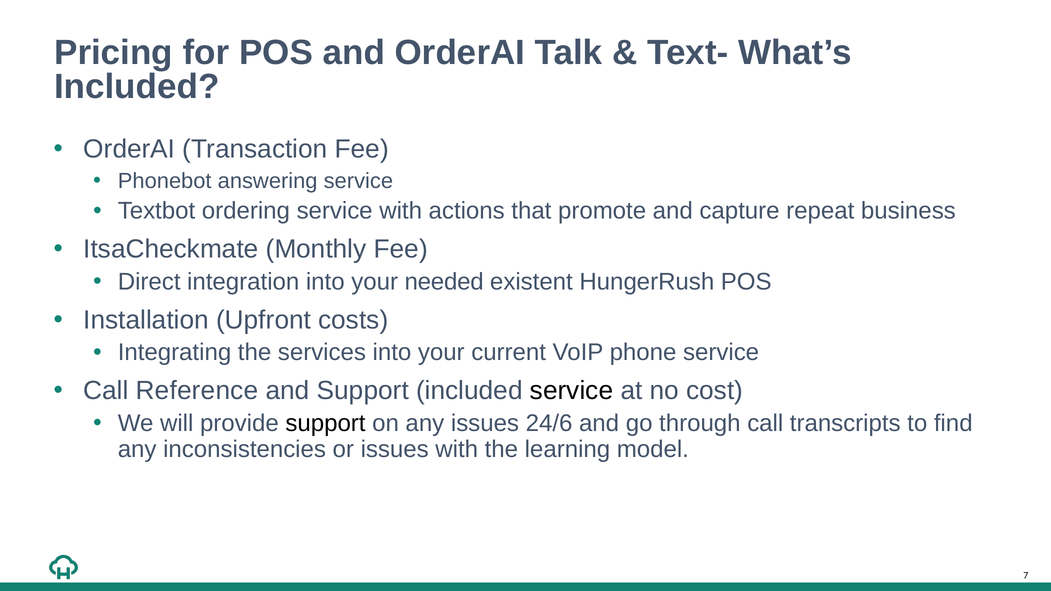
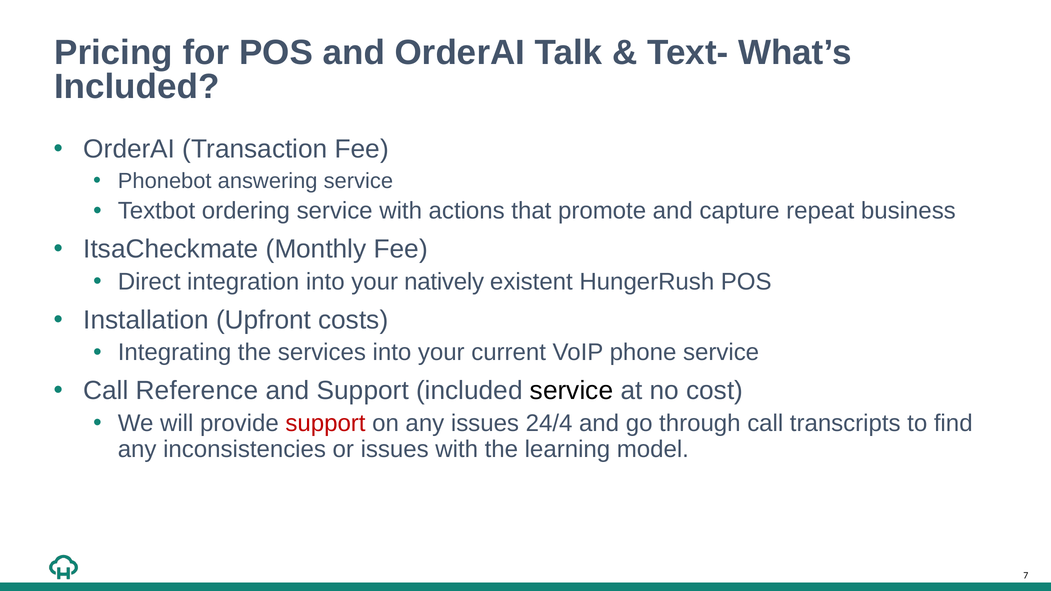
needed: needed -> natively
support at (325, 423) colour: black -> red
24/6: 24/6 -> 24/4
